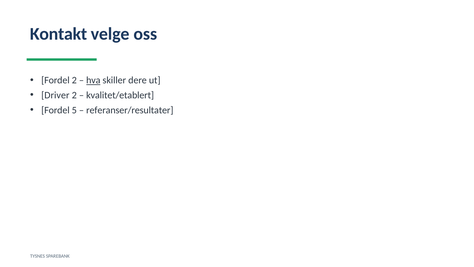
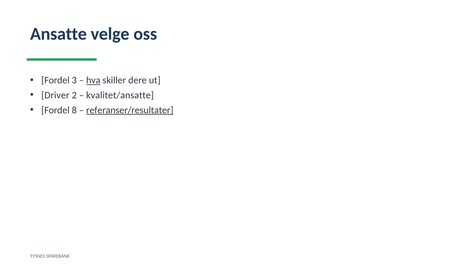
Kontakt: Kontakt -> Ansatte
Fordel 2: 2 -> 3
kvalitet/etablert: kvalitet/etablert -> kvalitet/ansatte
5: 5 -> 8
referanser/resultater underline: none -> present
